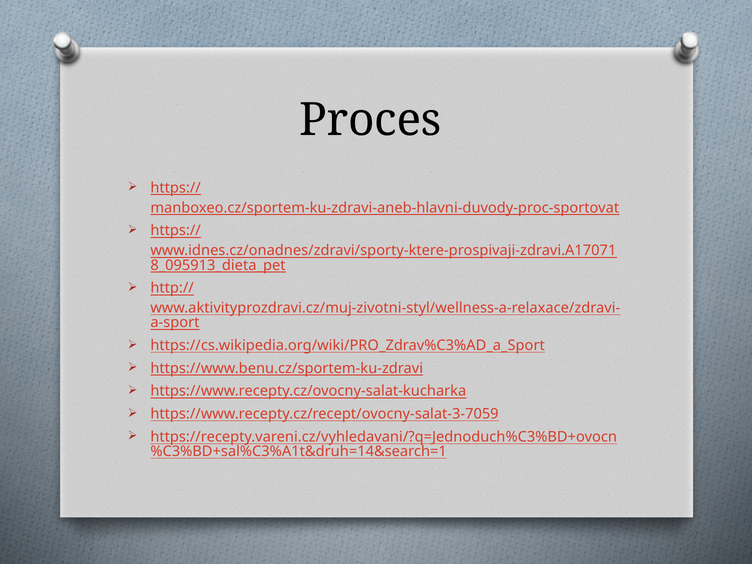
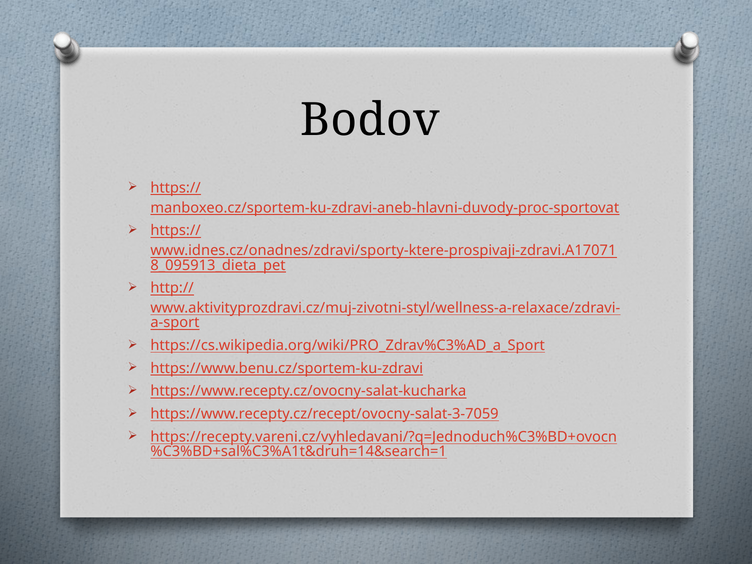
Proces: Proces -> Bodov
